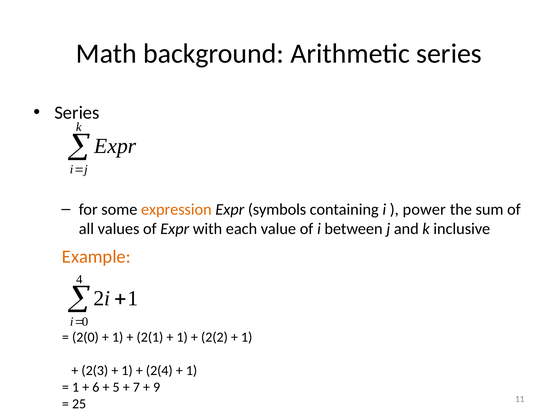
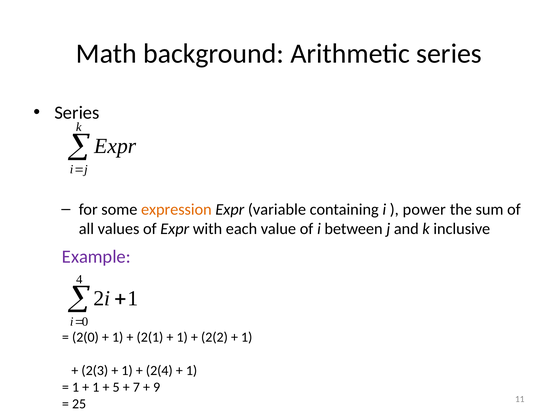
symbols: symbols -> variable
Example colour: orange -> purple
6 at (96, 388): 6 -> 1
